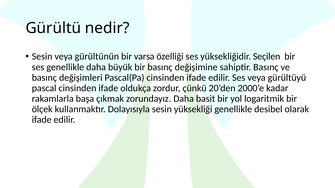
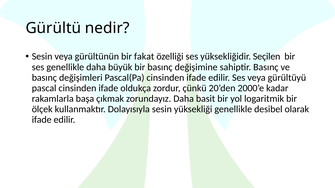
varsa: varsa -> fakat
